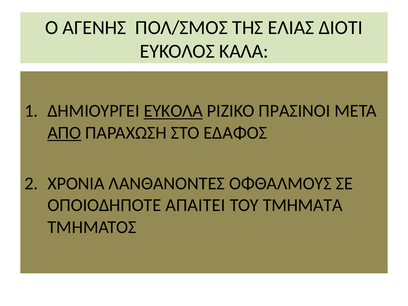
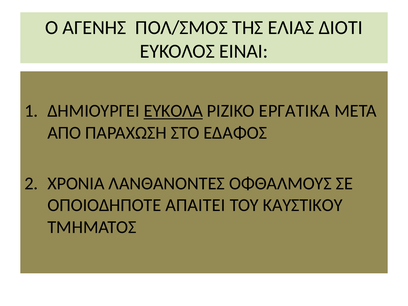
ΚΑΛΑ: ΚΑΛΑ -> ΕΙΝΑΙ
ΠΡΑΣΙΝΟΙ: ΠΡΑΣΙΝΟΙ -> ΕΡΓΑΤΙΚΑ
ΑΠΟ underline: present -> none
ΤΜΗΜΑΤΑ: ΤΜΗΜΑΤΑ -> ΚΑΥΣΤΙΚΟΥ
